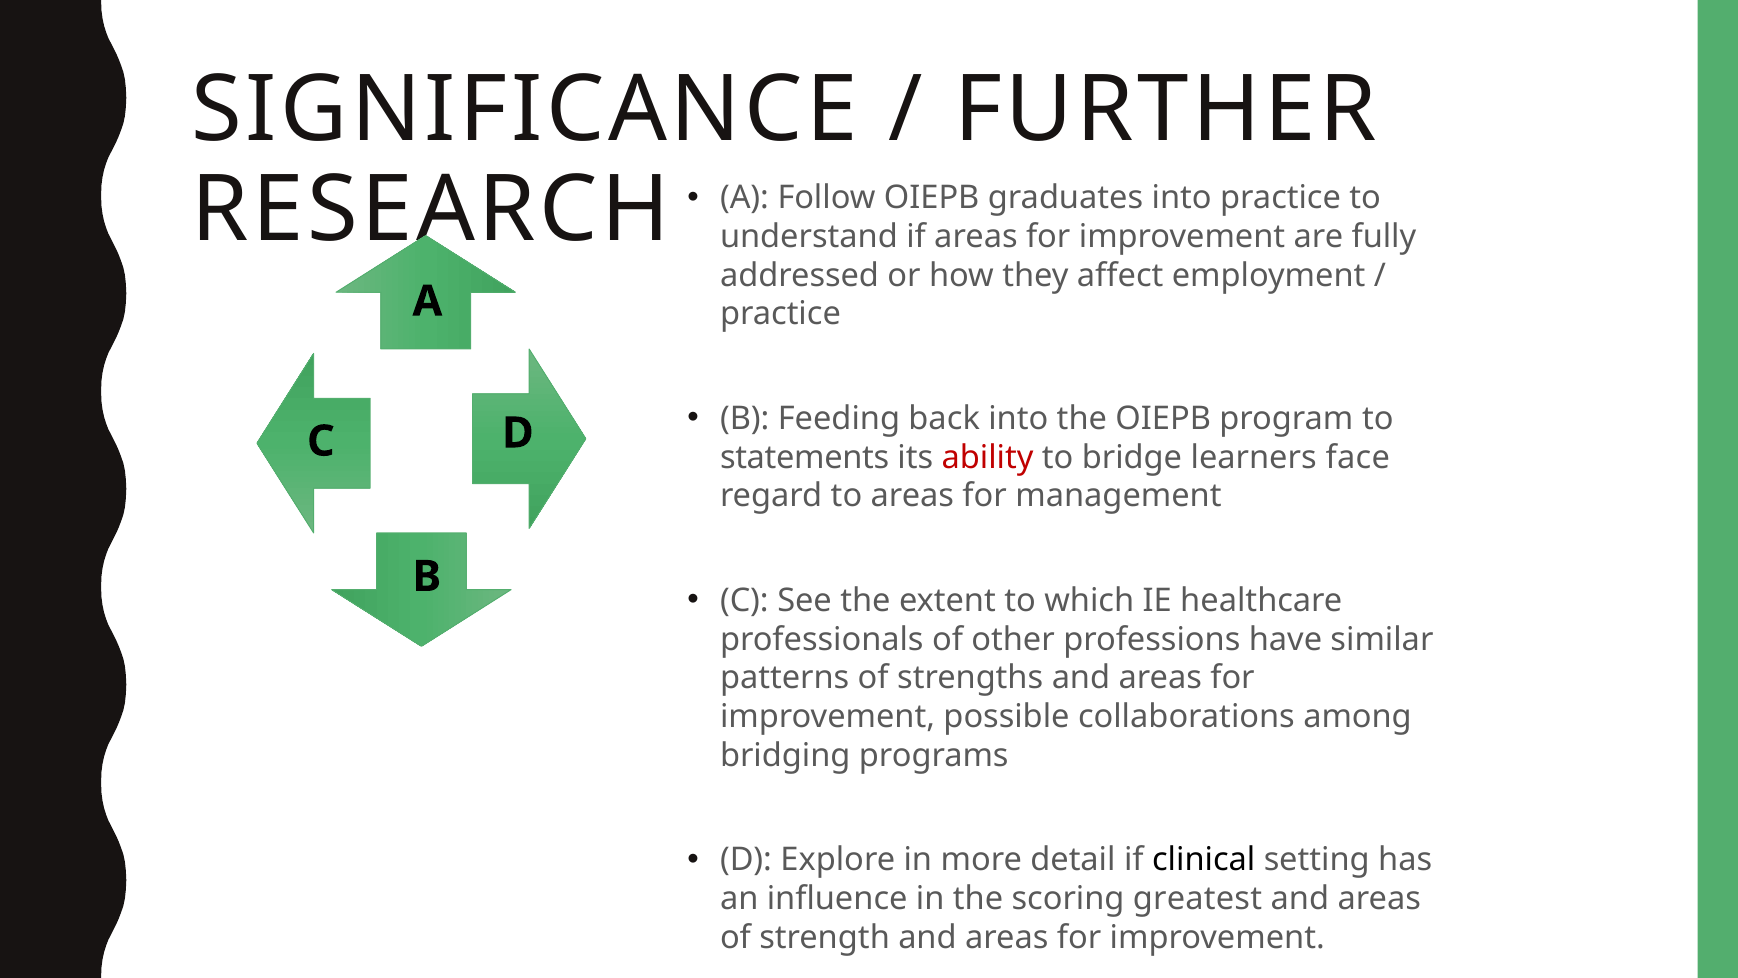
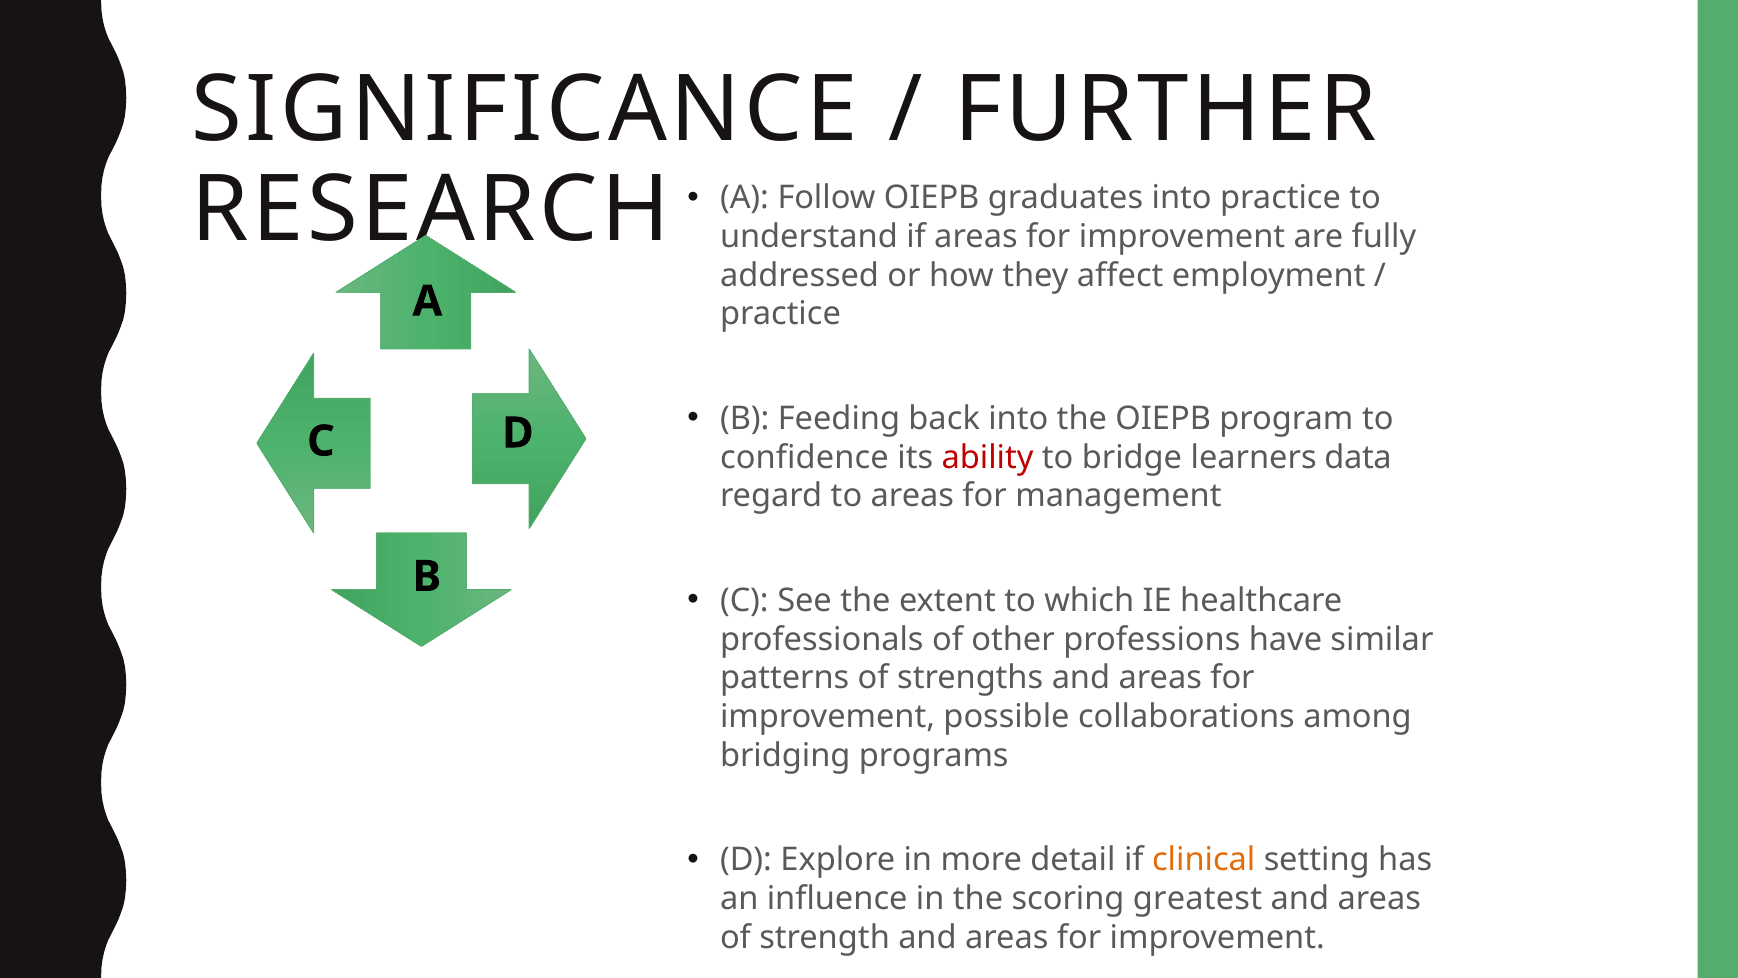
statements: statements -> confidence
face: face -> data
clinical colour: black -> orange
